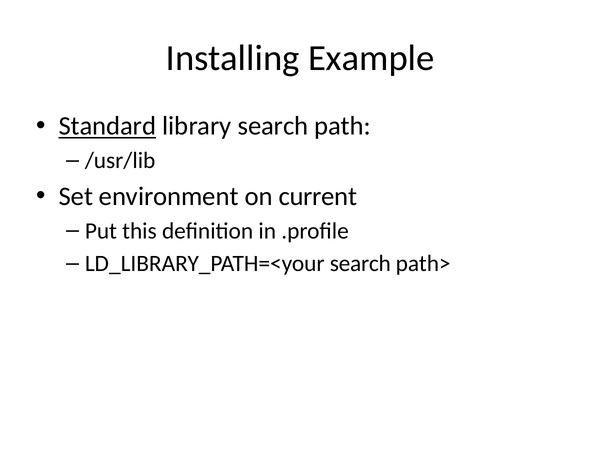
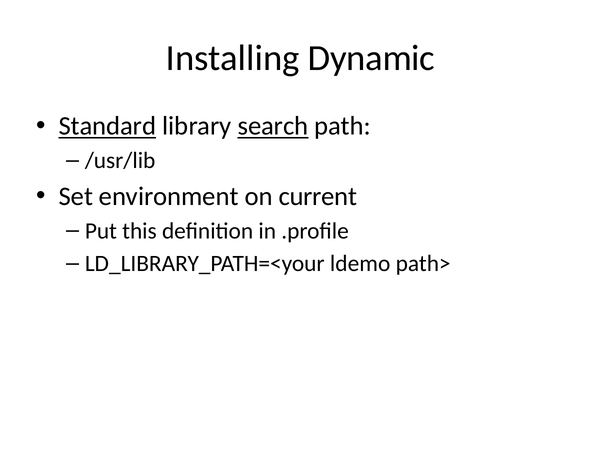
Example: Example -> Dynamic
search at (273, 126) underline: none -> present
LD_LIBRARY_PATH=<your search: search -> ldemo
